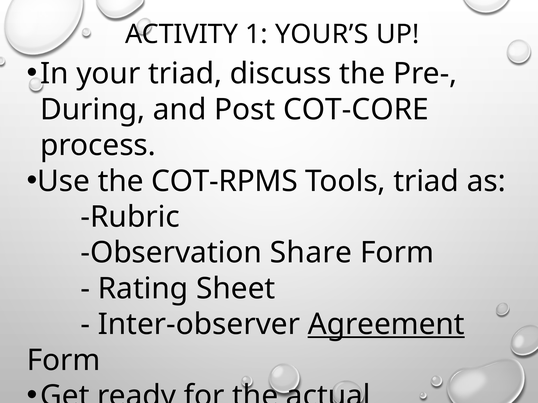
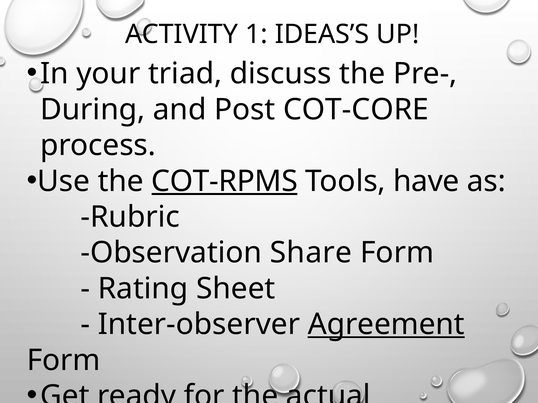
YOUR’S: YOUR’S -> IDEAS’S
COT-RPMS underline: none -> present
Tools triad: triad -> have
